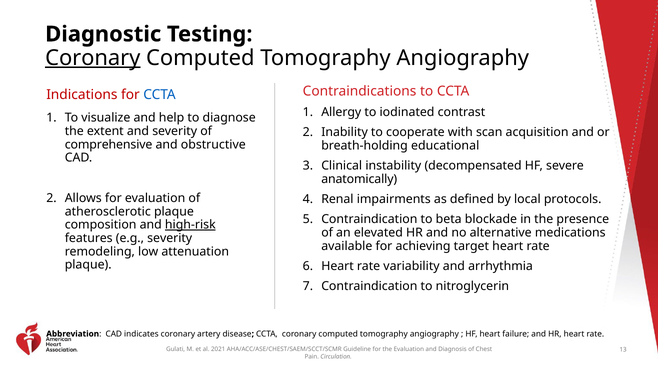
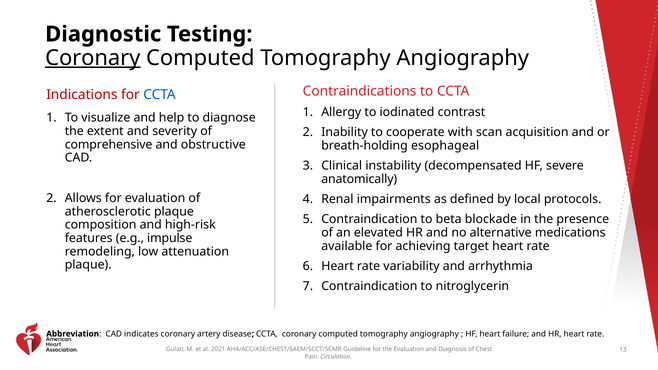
educational: educational -> esophageal
high-risk underline: present -> none
e.g severity: severity -> impulse
